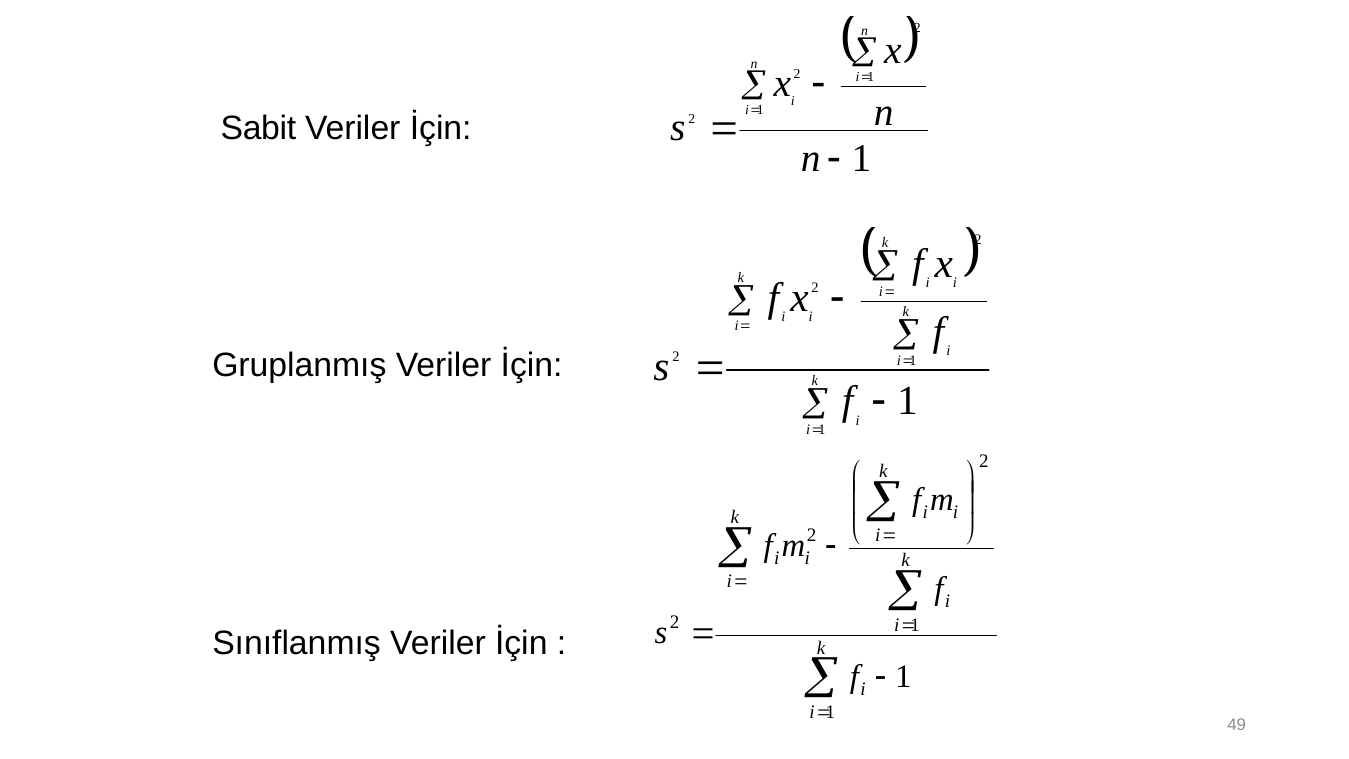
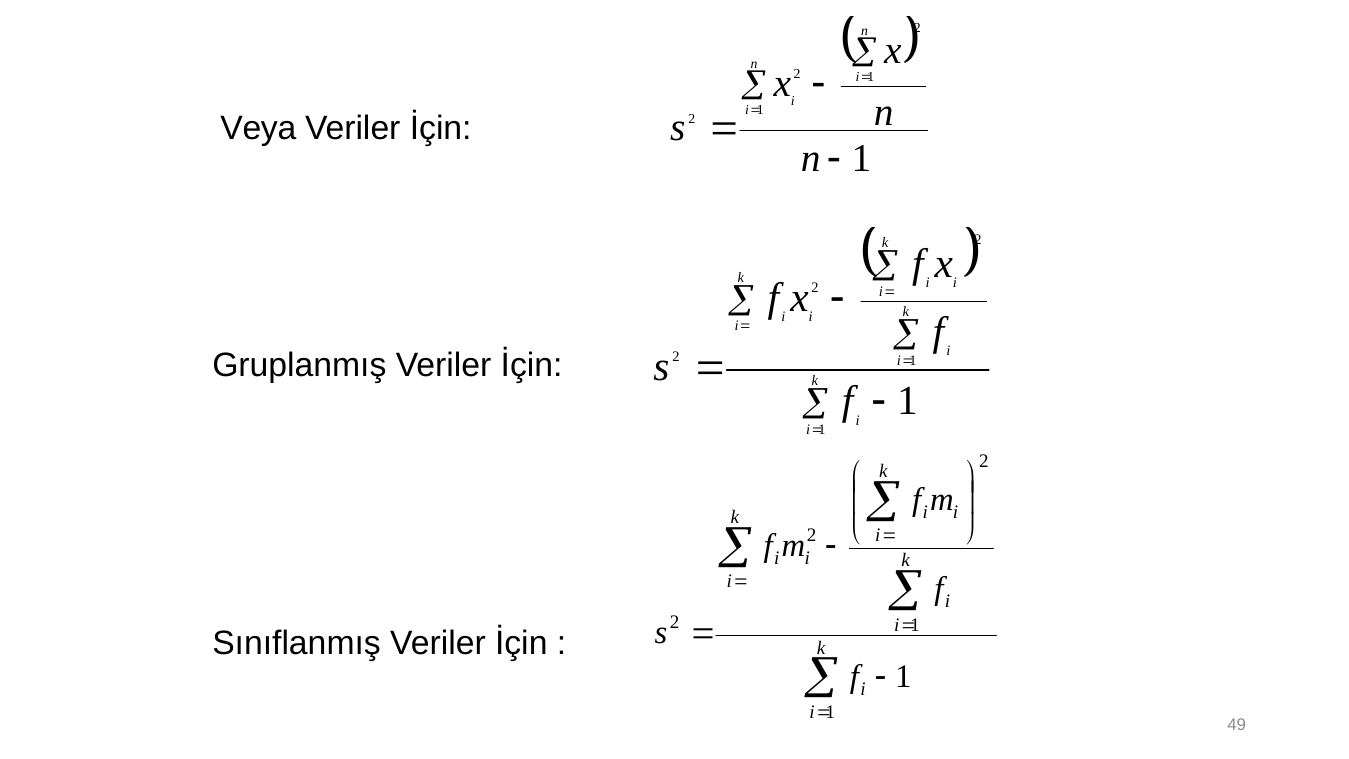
Sabit: Sabit -> Veya
